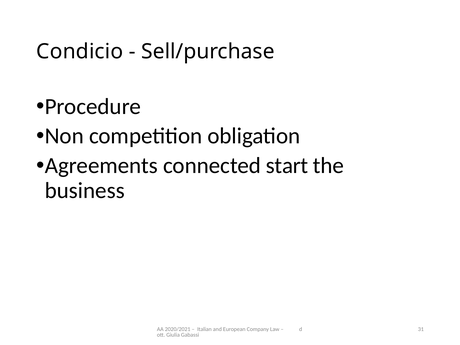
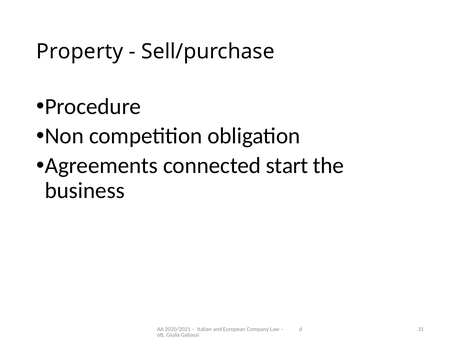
Condicio: Condicio -> Property
